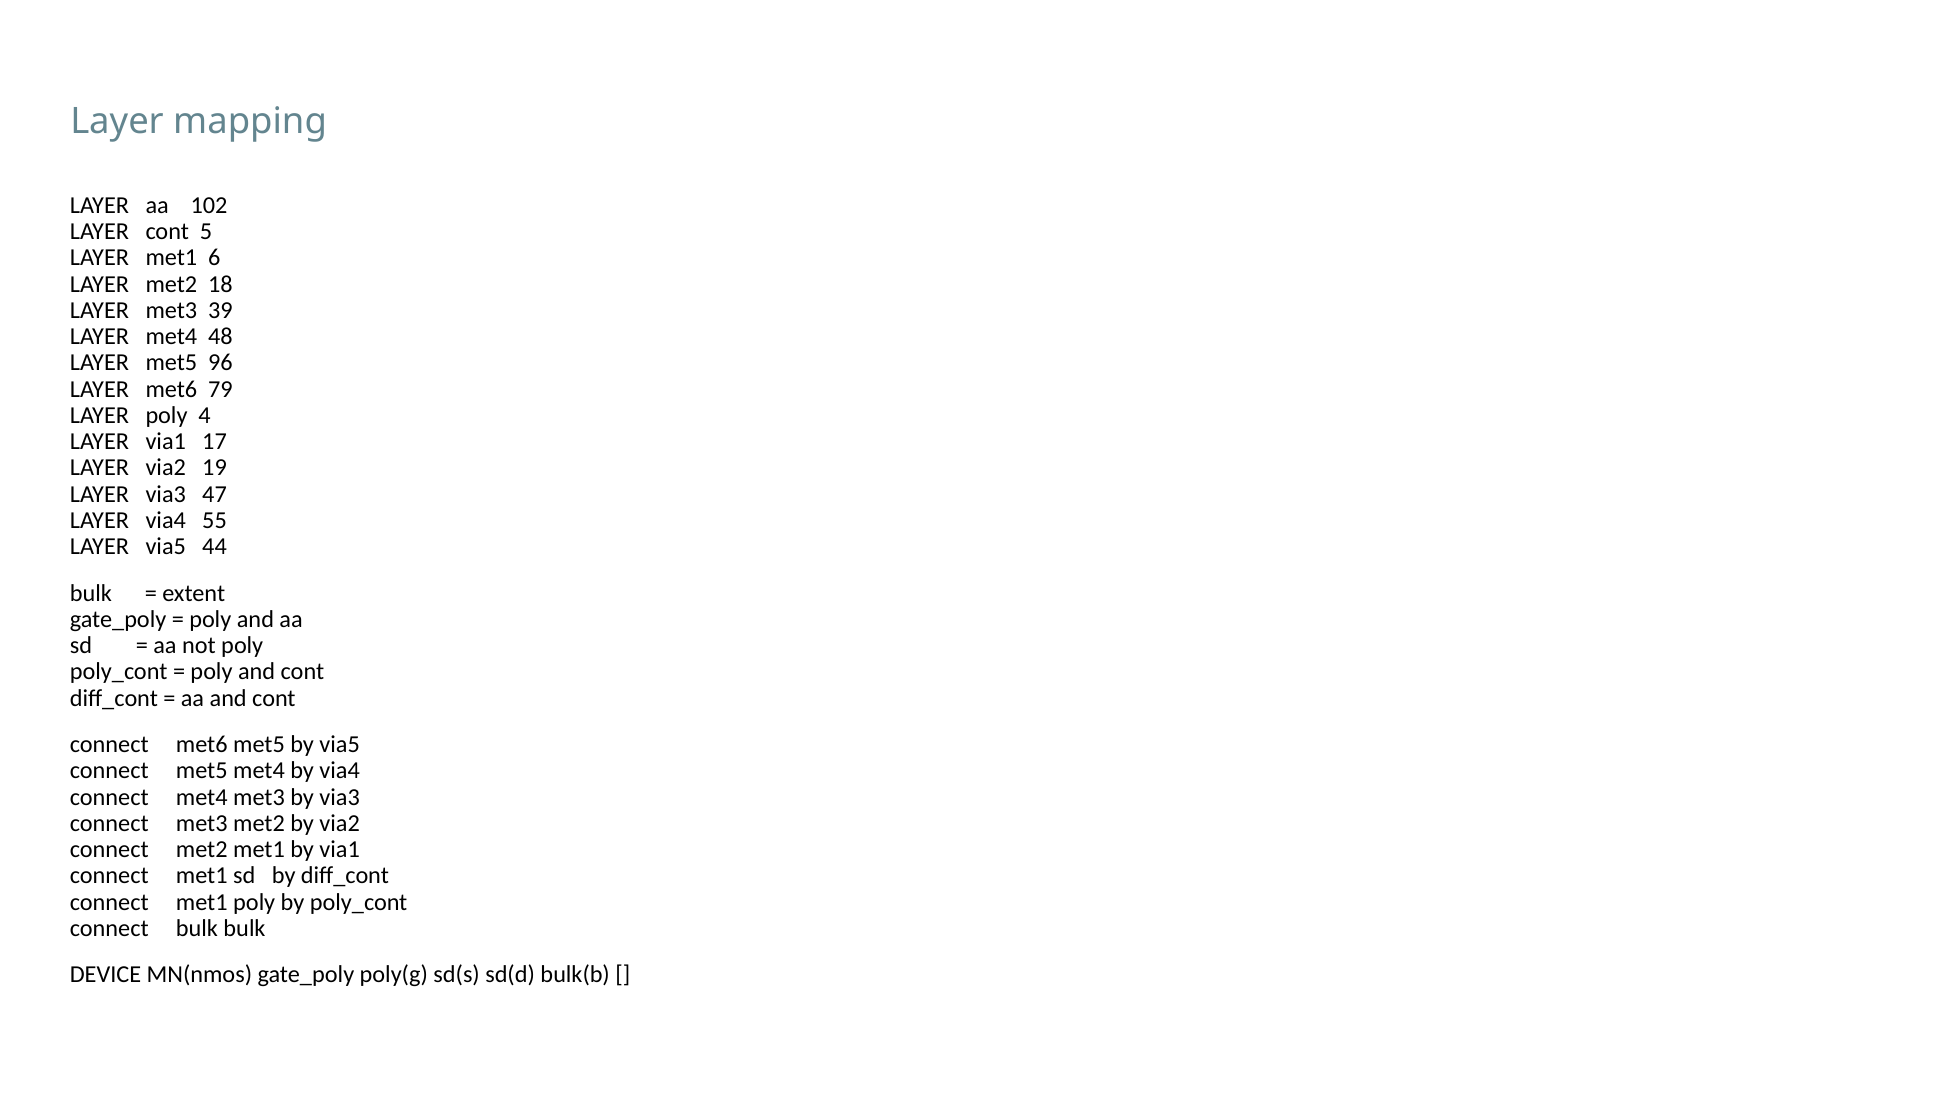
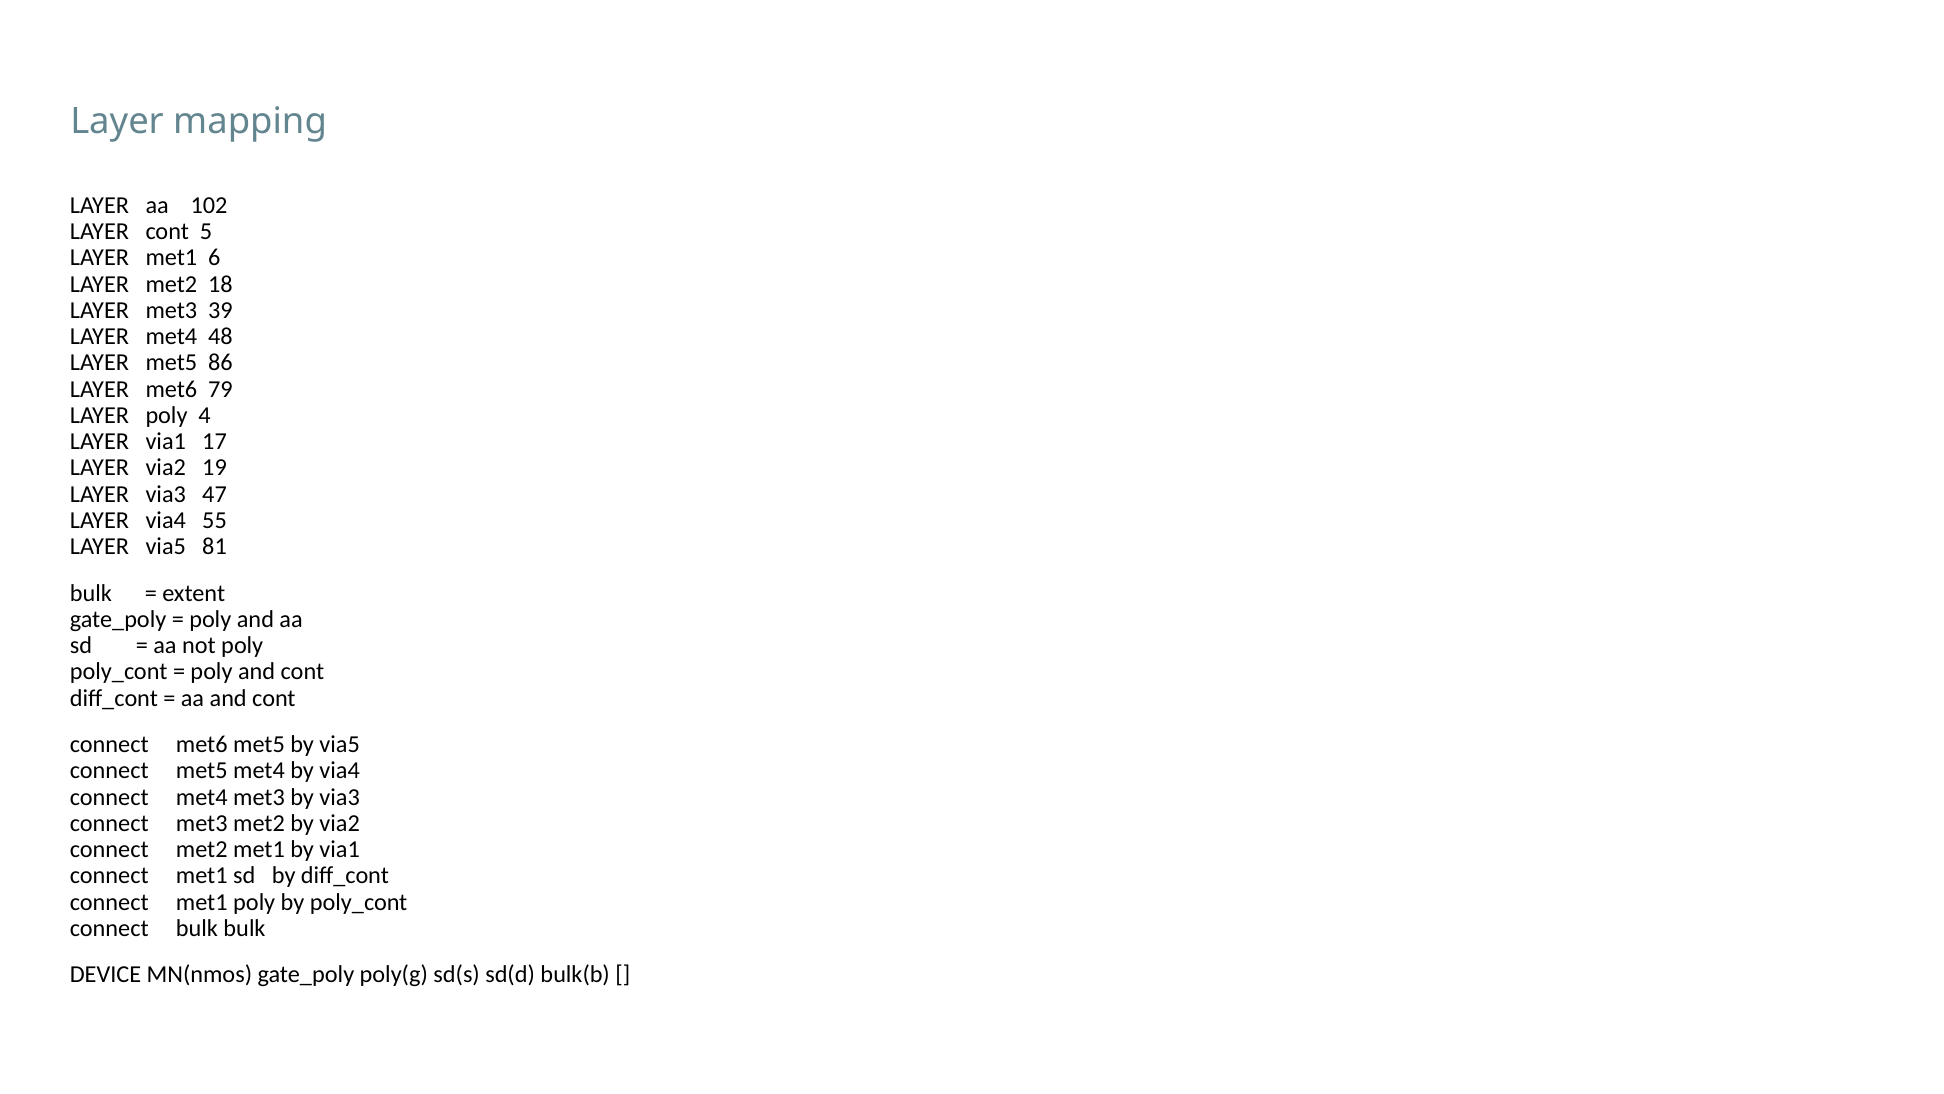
96: 96 -> 86
44: 44 -> 81
